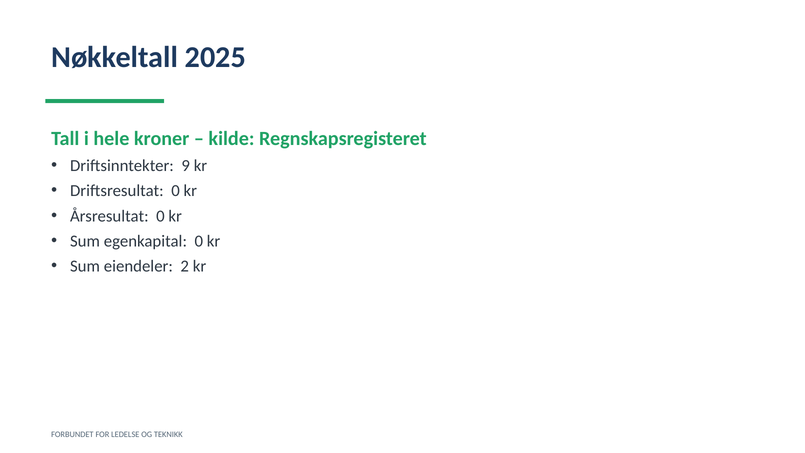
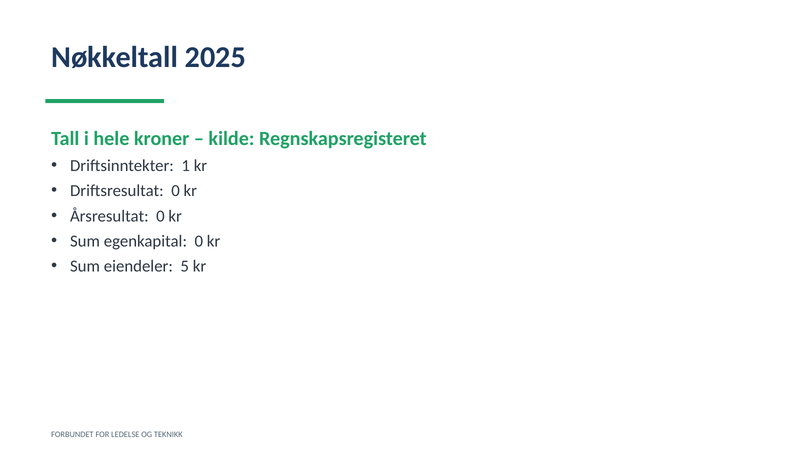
9: 9 -> 1
2: 2 -> 5
